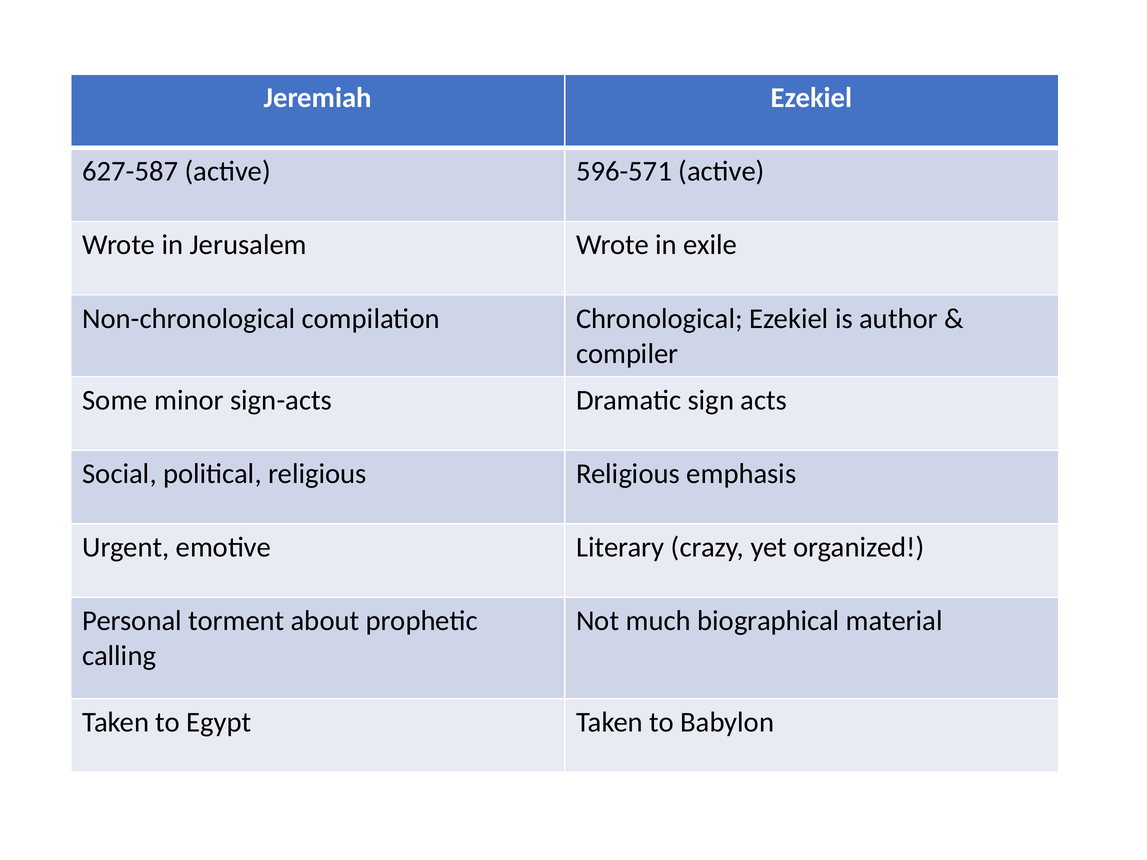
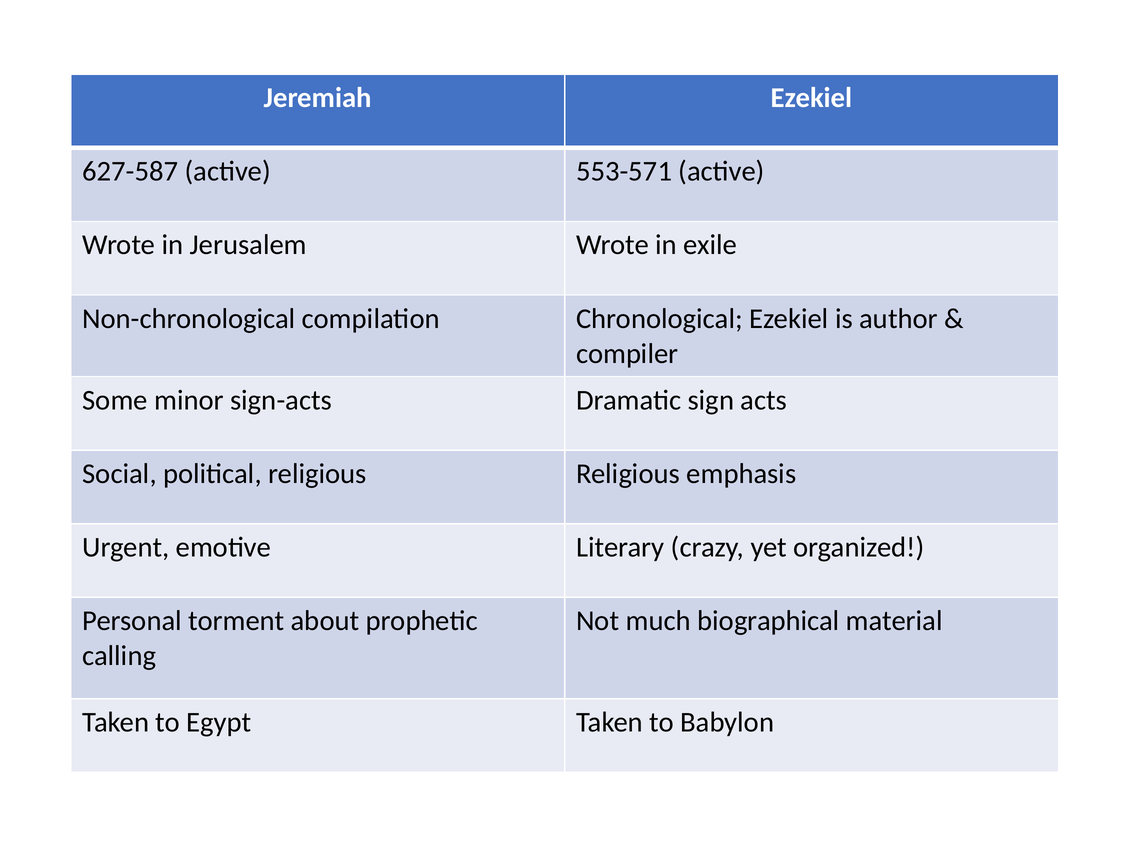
596-571: 596-571 -> 553-571
